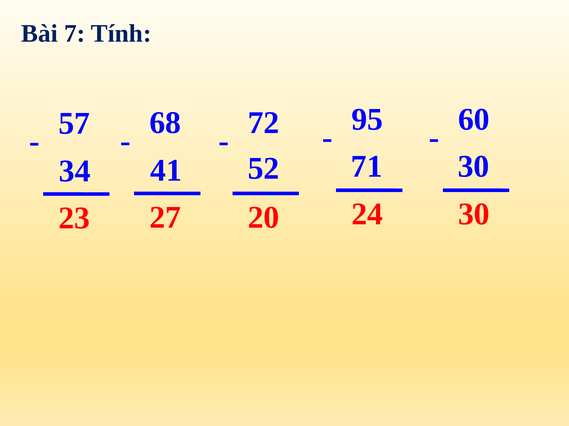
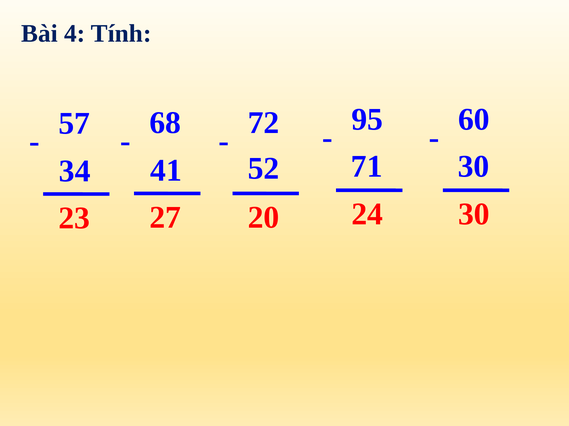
7: 7 -> 4
